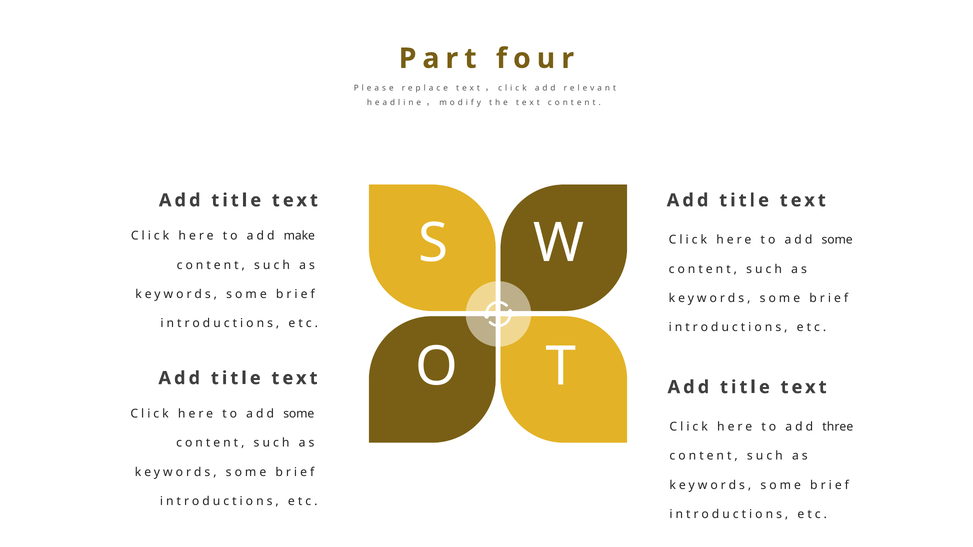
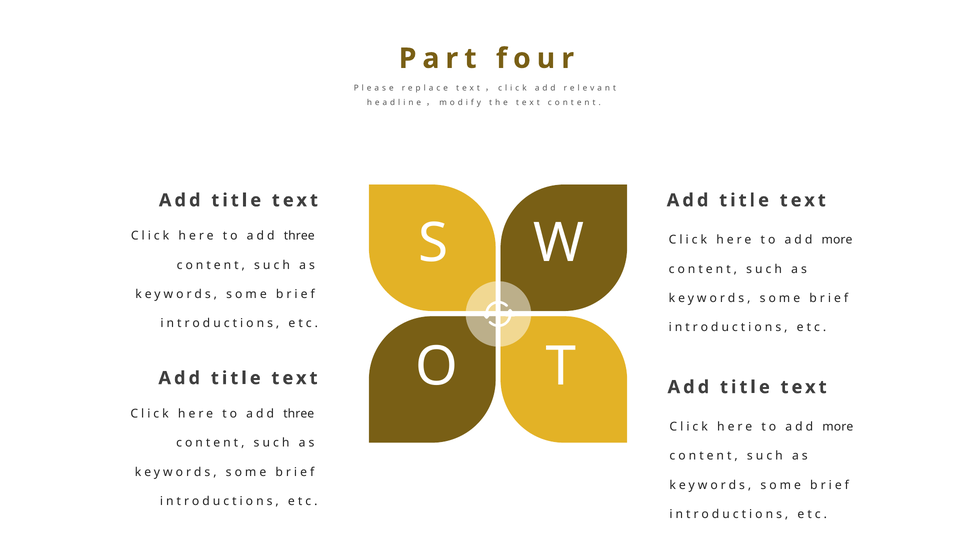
make at (299, 236): make -> three
some at (837, 240): some -> more
some at (299, 414): some -> three
three at (838, 427): three -> more
